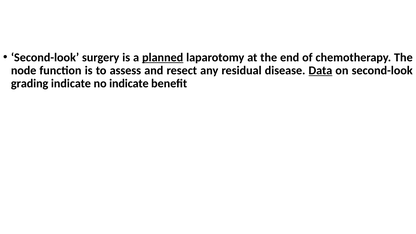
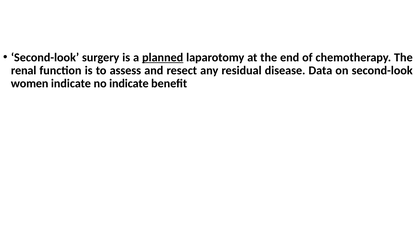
node: node -> renal
Data underline: present -> none
grading: grading -> women
